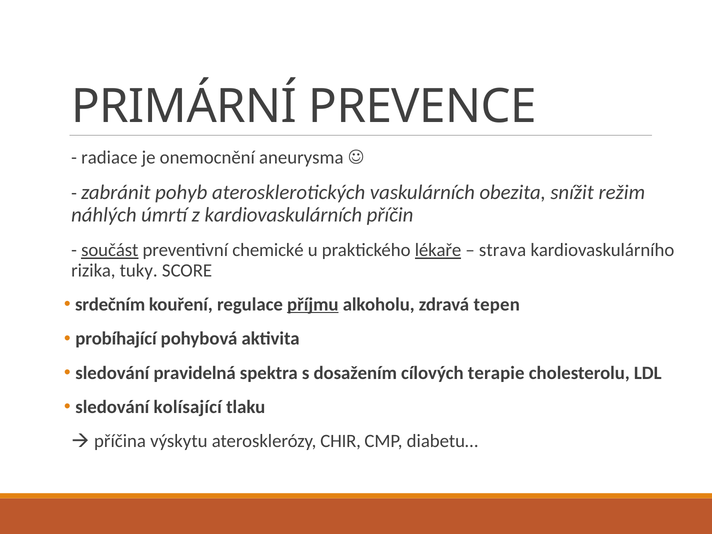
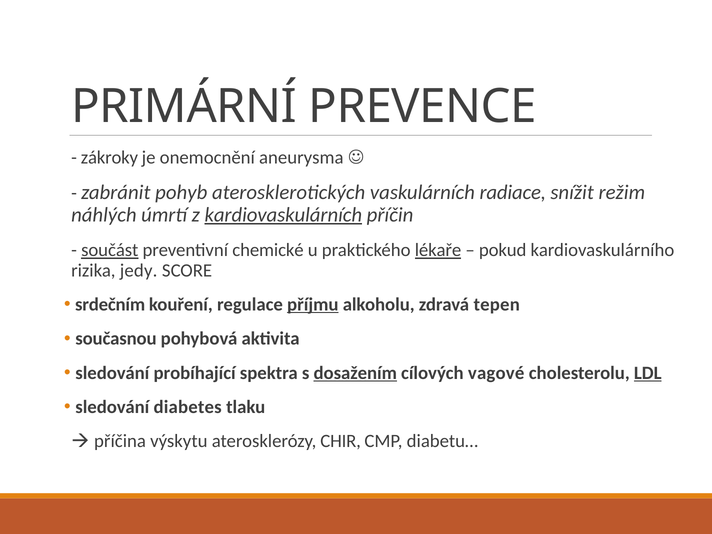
radiace: radiace -> zákroky
obezita: obezita -> radiace
kardiovaskulárních underline: none -> present
strava: strava -> pokud
tuky: tuky -> jedy
probíhající: probíhající -> současnou
pravidelná: pravidelná -> probíhající
dosažením underline: none -> present
terapie: terapie -> vagové
LDL underline: none -> present
kolísající: kolísající -> diabetes
